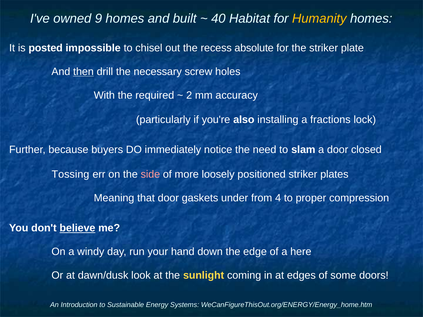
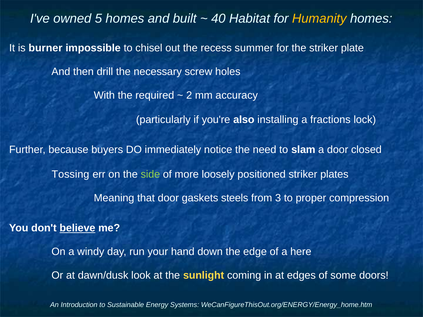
9: 9 -> 5
posted: posted -> burner
absolute: absolute -> summer
then underline: present -> none
side colour: pink -> light green
under: under -> steels
4: 4 -> 3
